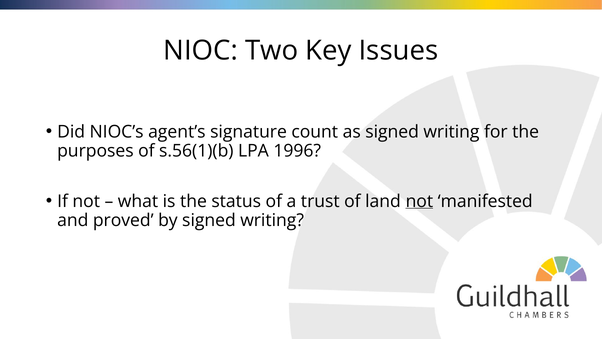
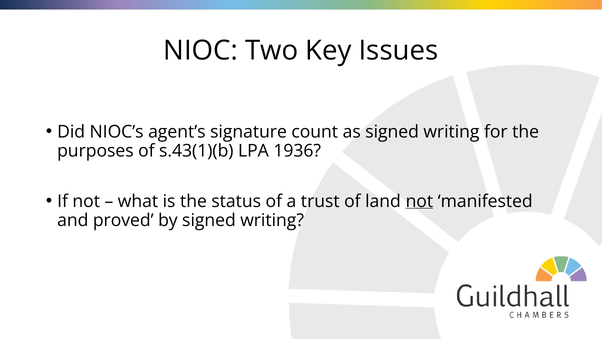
s.56(1)(b: s.56(1)(b -> s.43(1)(b
1996: 1996 -> 1936
